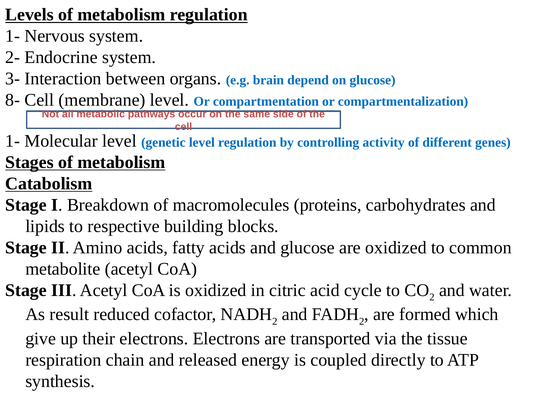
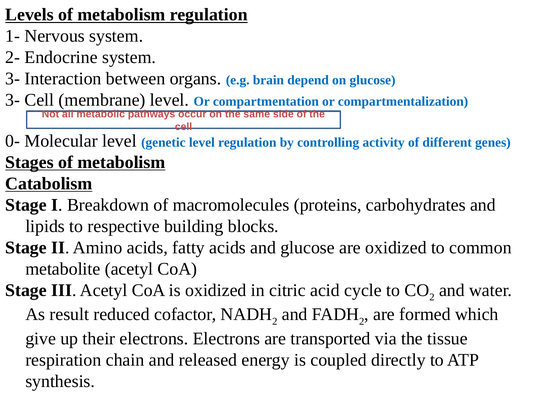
8- at (13, 100): 8- -> 3-
1- at (13, 141): 1- -> 0-
